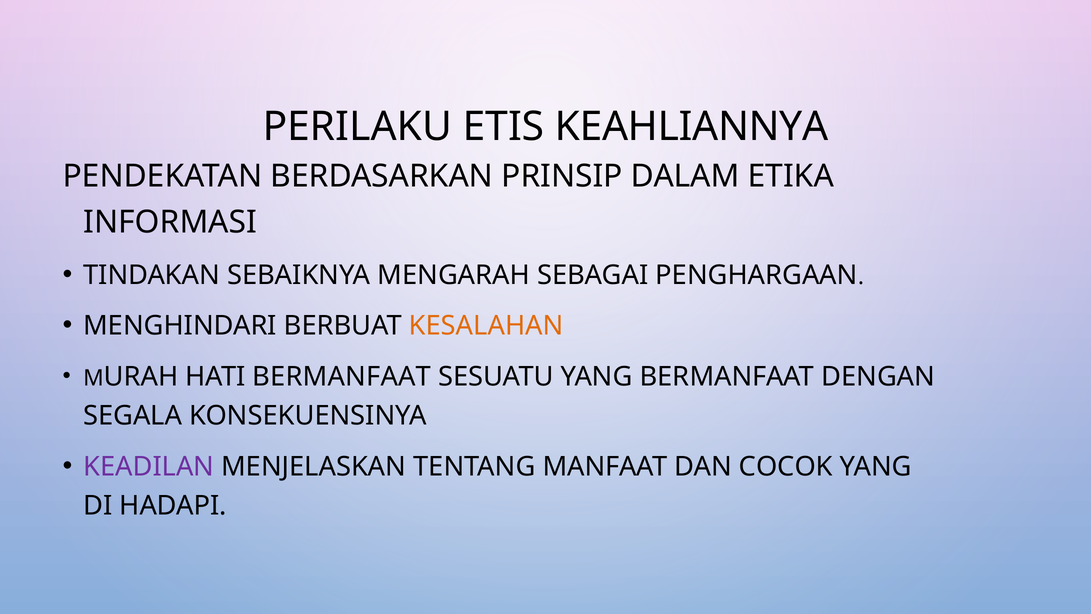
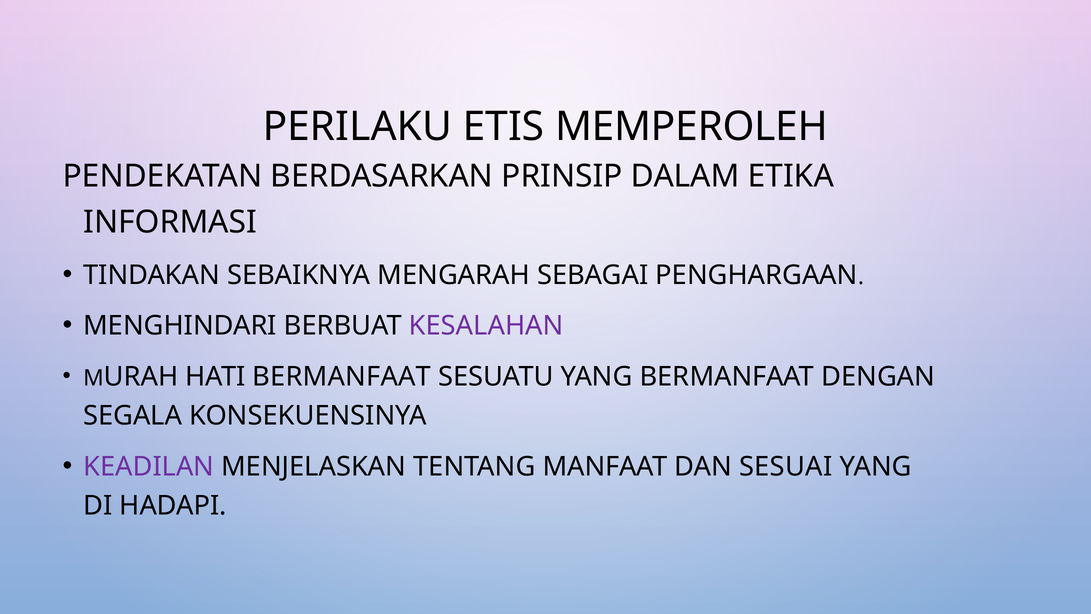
KEAHLIANNYA: KEAHLIANNYA -> MEMPEROLEH
KESALAHAN colour: orange -> purple
COCOK: COCOK -> SESUAI
